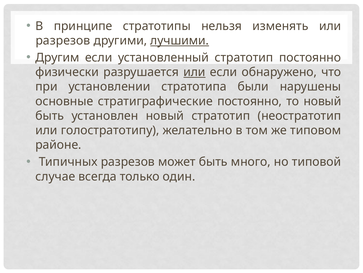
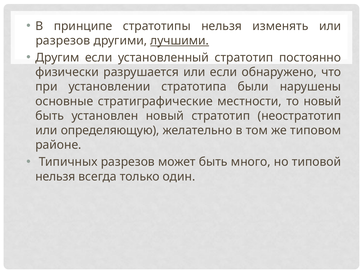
или at (194, 72) underline: present -> none
стратиграфические постоянно: постоянно -> местности
голостратотипу: голостратотипу -> определяющую
случае at (55, 176): случае -> нельзя
